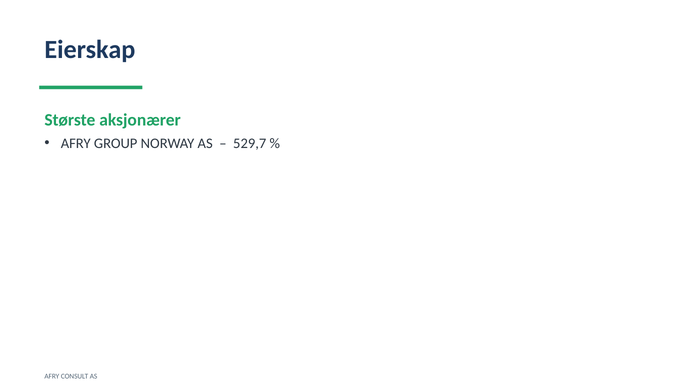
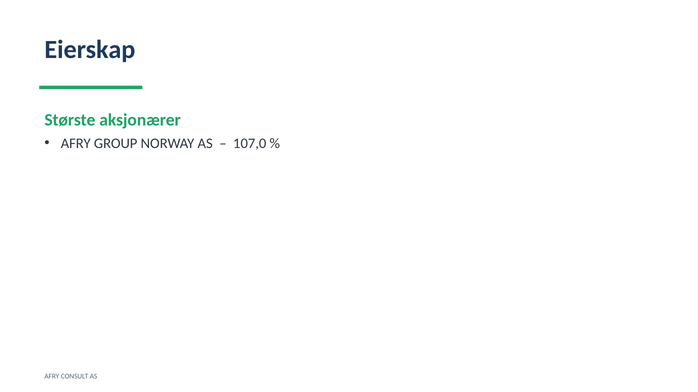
529,7: 529,7 -> 107,0
